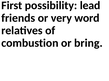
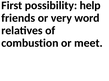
lead: lead -> help
bring: bring -> meet
